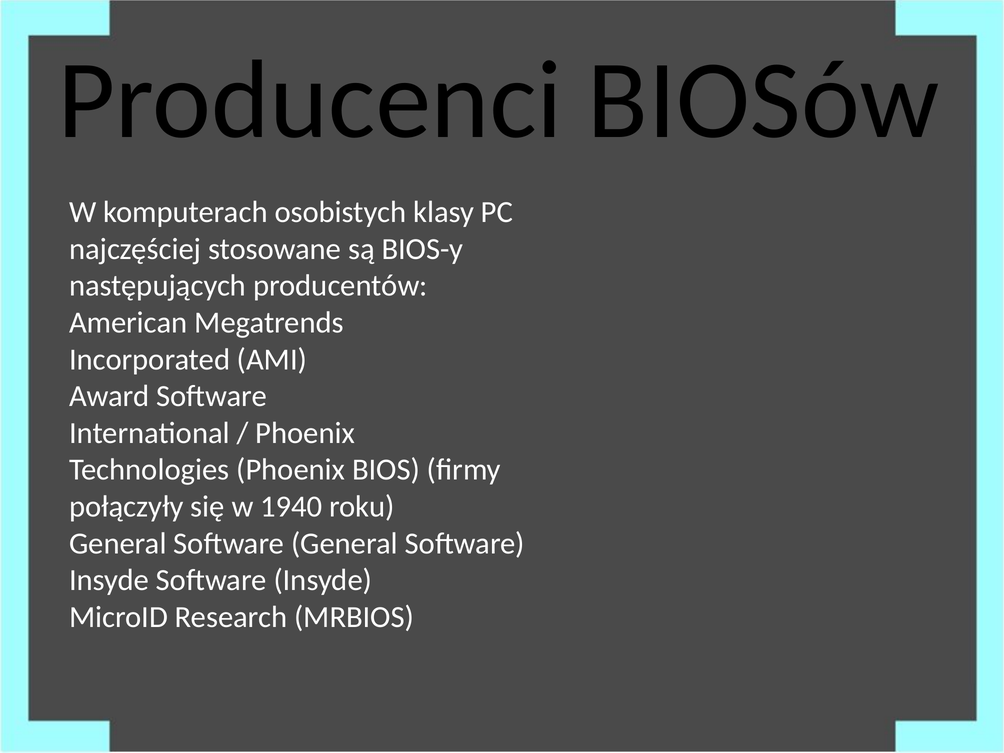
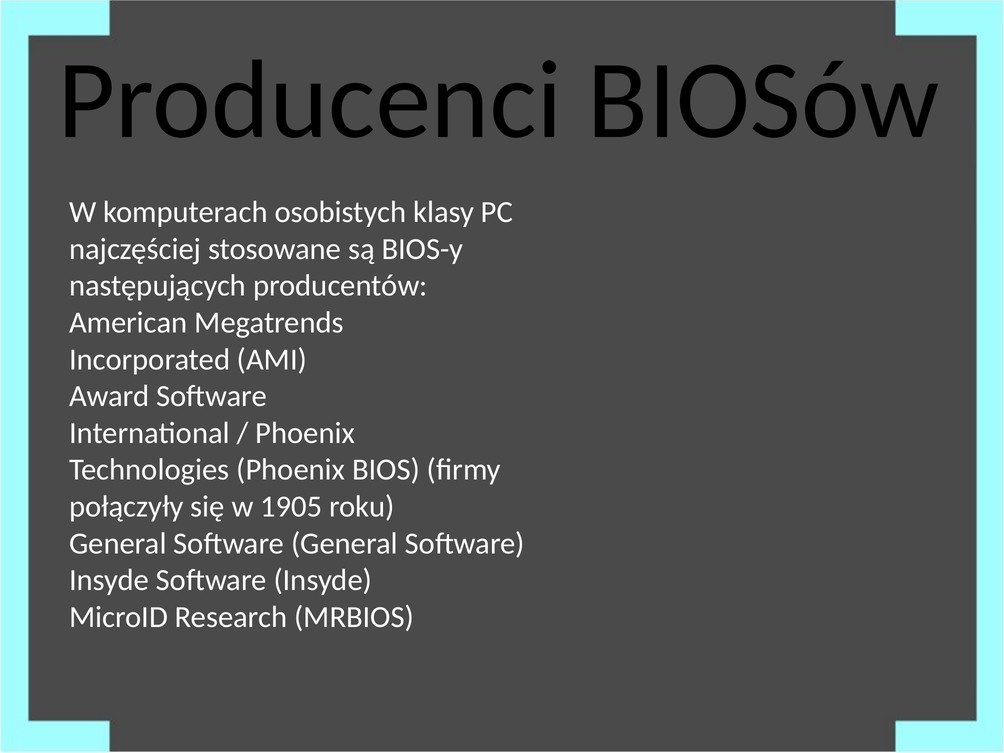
1940: 1940 -> 1905
